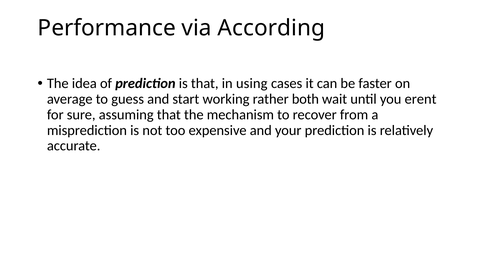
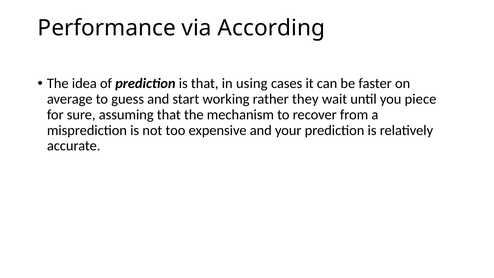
both: both -> they
erent: erent -> piece
